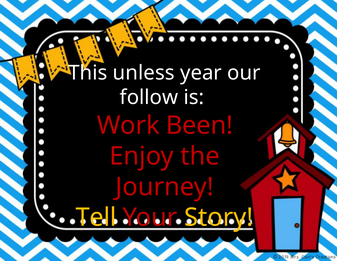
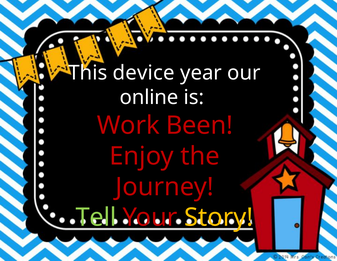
unless: unless -> device
follow: follow -> online
Tell colour: yellow -> light green
